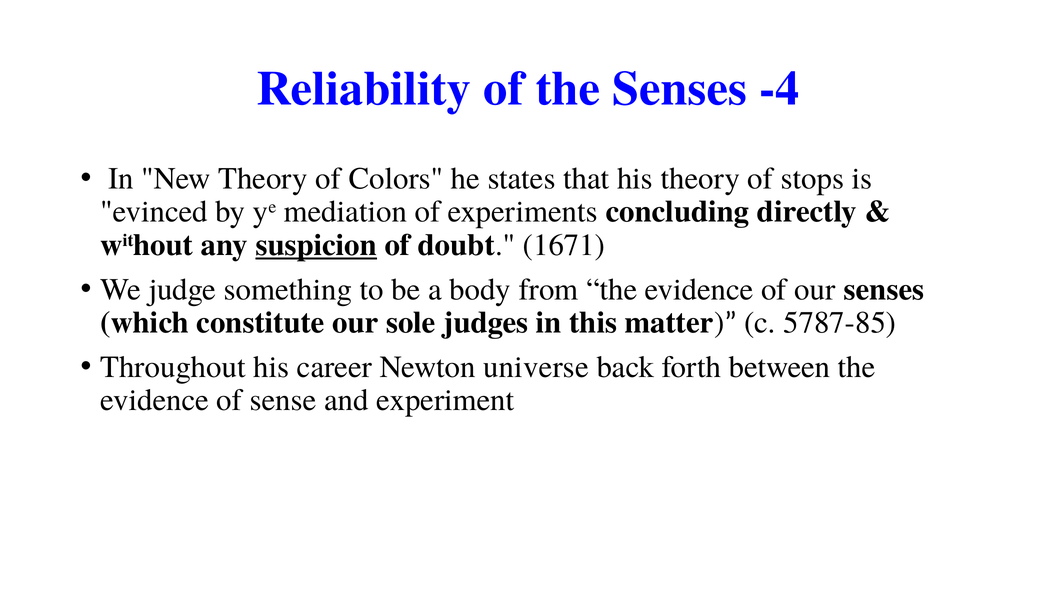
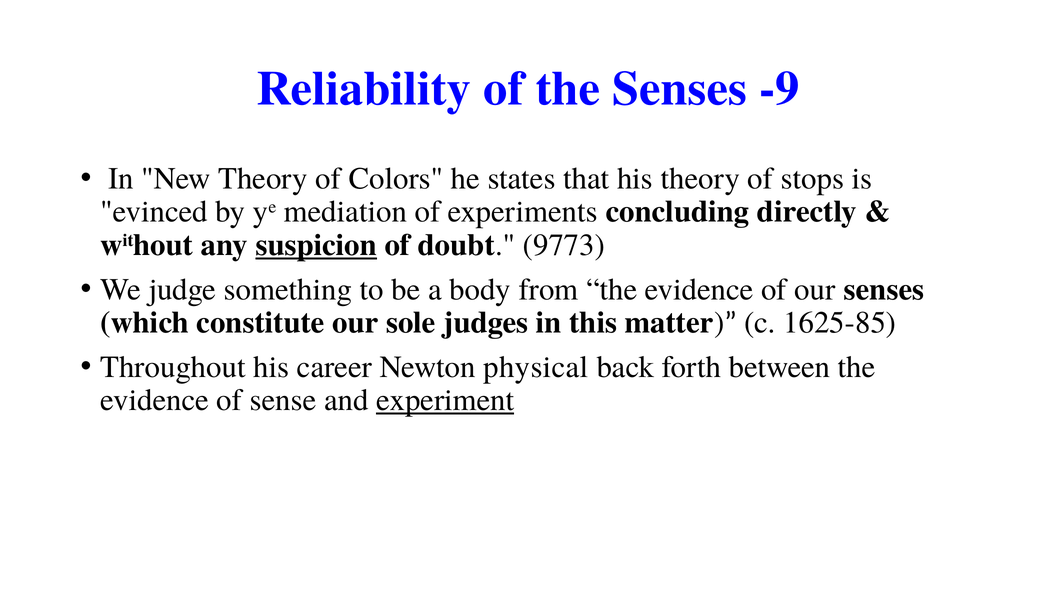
-4: -4 -> -9
1671: 1671 -> 9773
5787-85: 5787-85 -> 1625-85
universe: universe -> physical
experiment underline: none -> present
